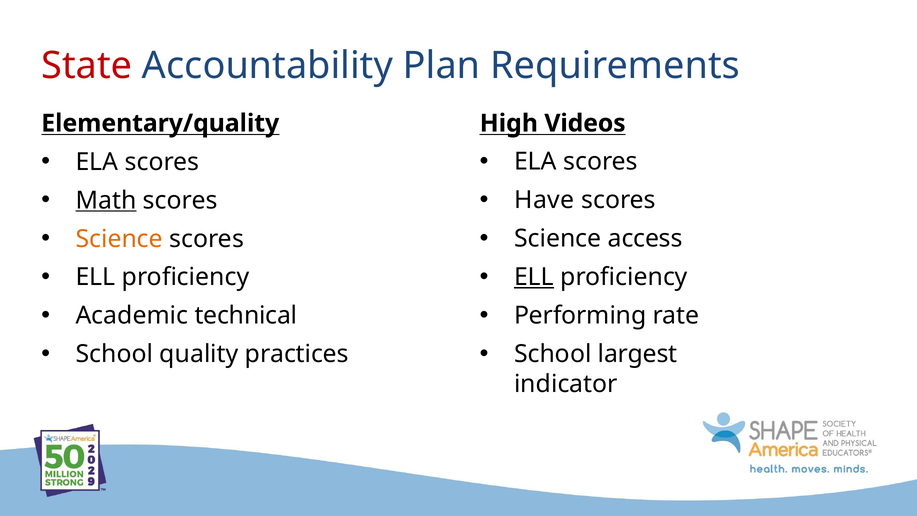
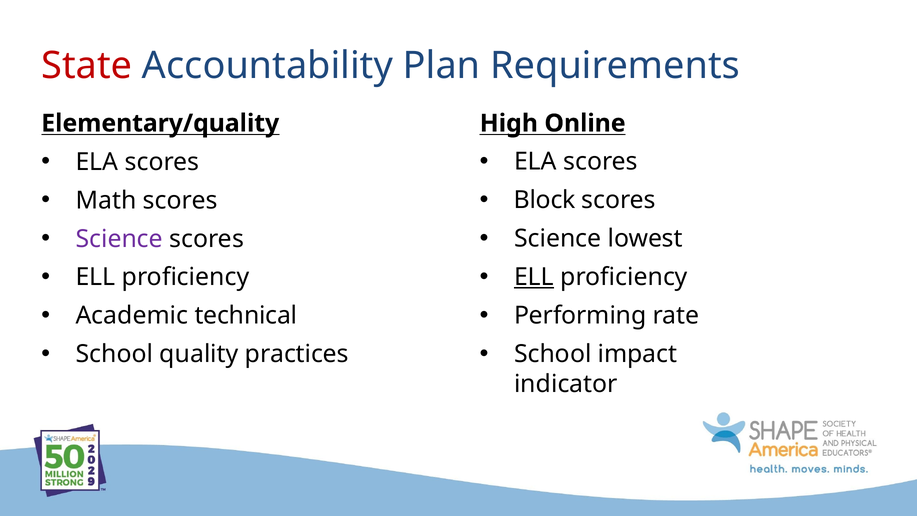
Videos: Videos -> Online
Have: Have -> Block
Math underline: present -> none
Science at (119, 239) colour: orange -> purple
access: access -> lowest
largest: largest -> impact
